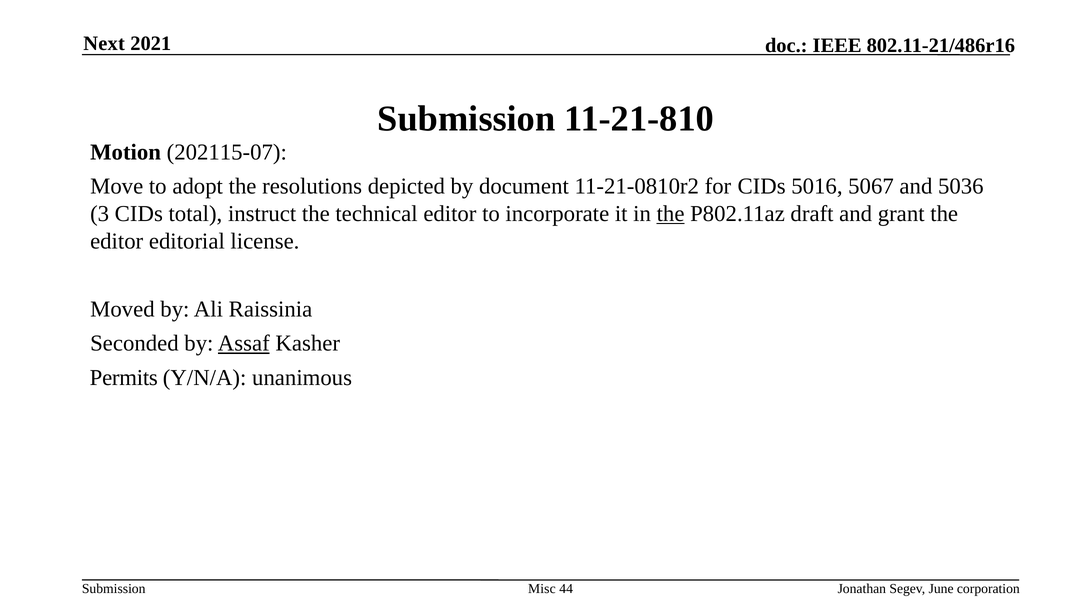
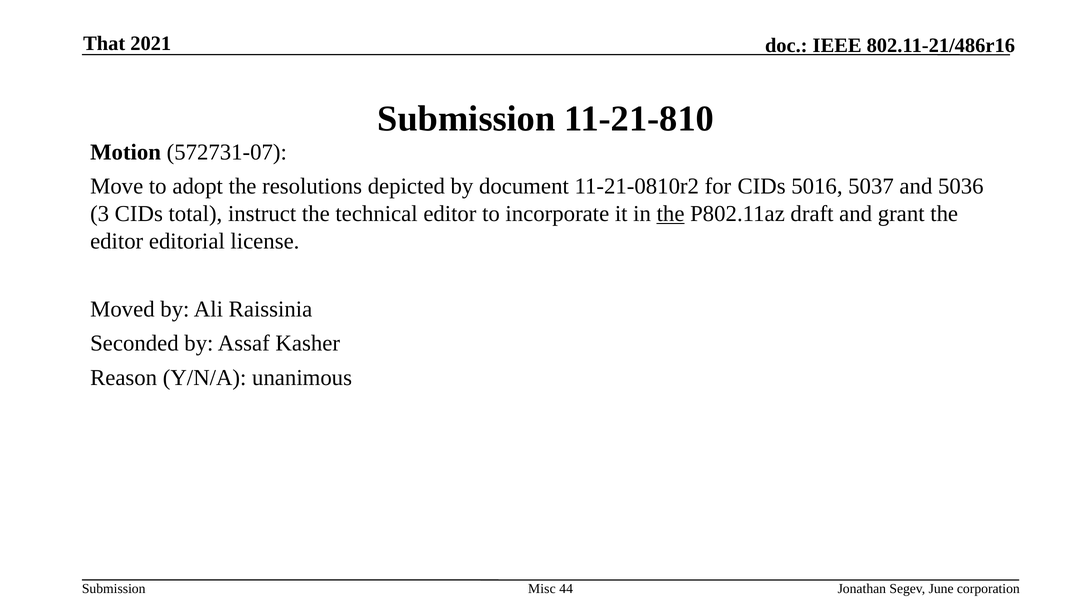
Next: Next -> That
202115-07: 202115-07 -> 572731-07
5067: 5067 -> 5037
Assaf underline: present -> none
Permits: Permits -> Reason
